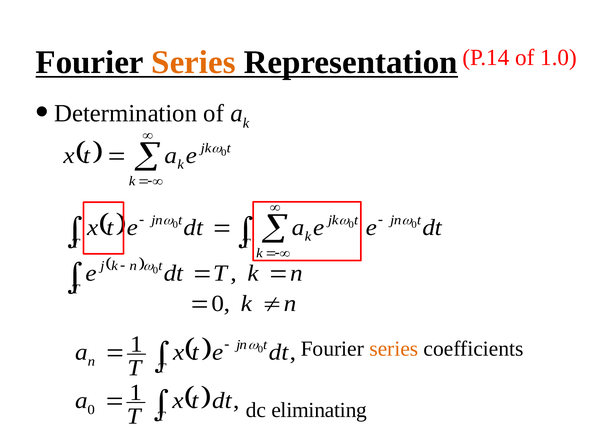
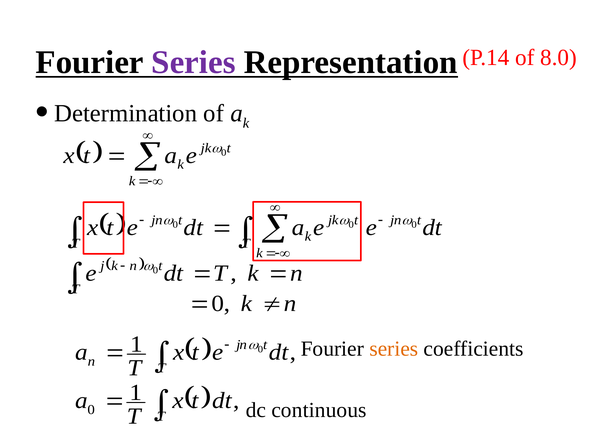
1.0: 1.0 -> 8.0
Series at (193, 62) colour: orange -> purple
eliminating: eliminating -> continuous
